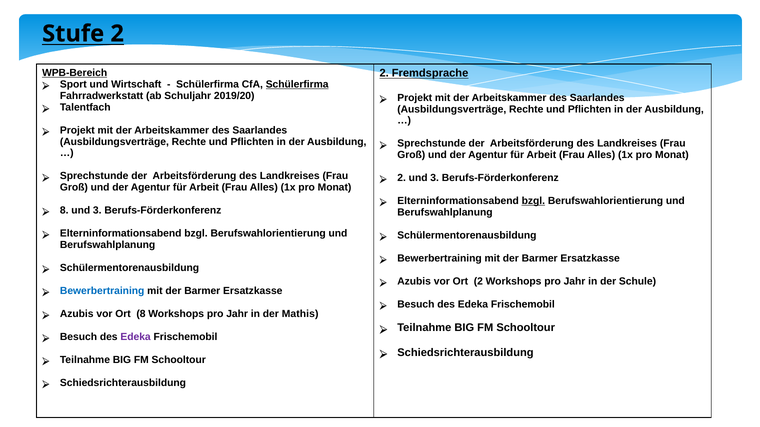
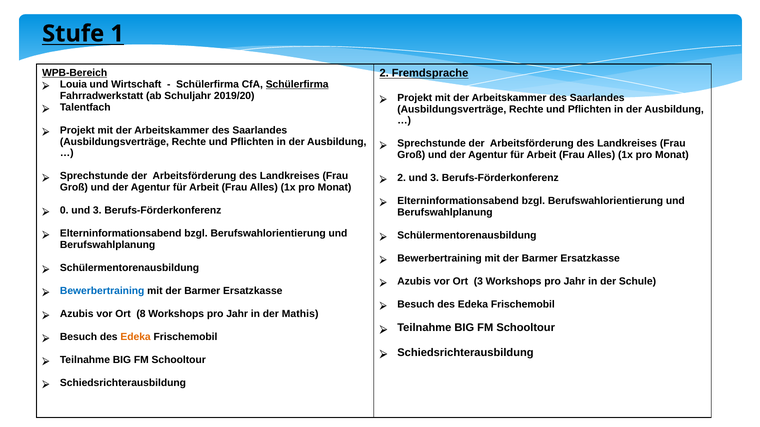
Stufe 2: 2 -> 1
Sport: Sport -> Louia
bzgl at (533, 201) underline: present -> none
8 at (64, 211): 8 -> 0
Ort 2: 2 -> 3
Edeka at (136, 337) colour: purple -> orange
